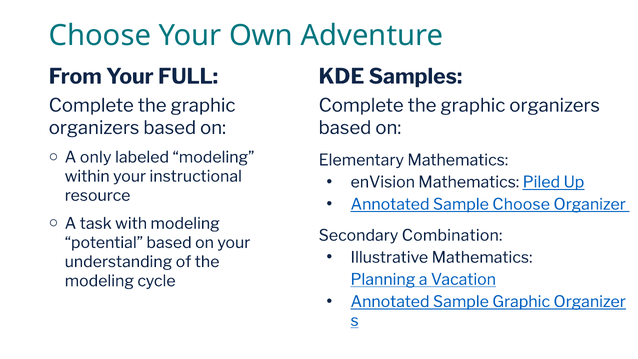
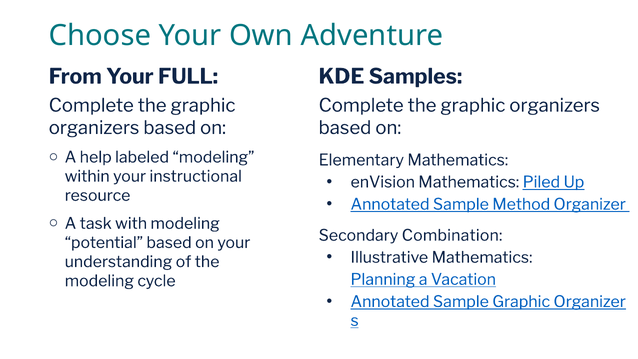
only: only -> help
Sample Choose: Choose -> Method
